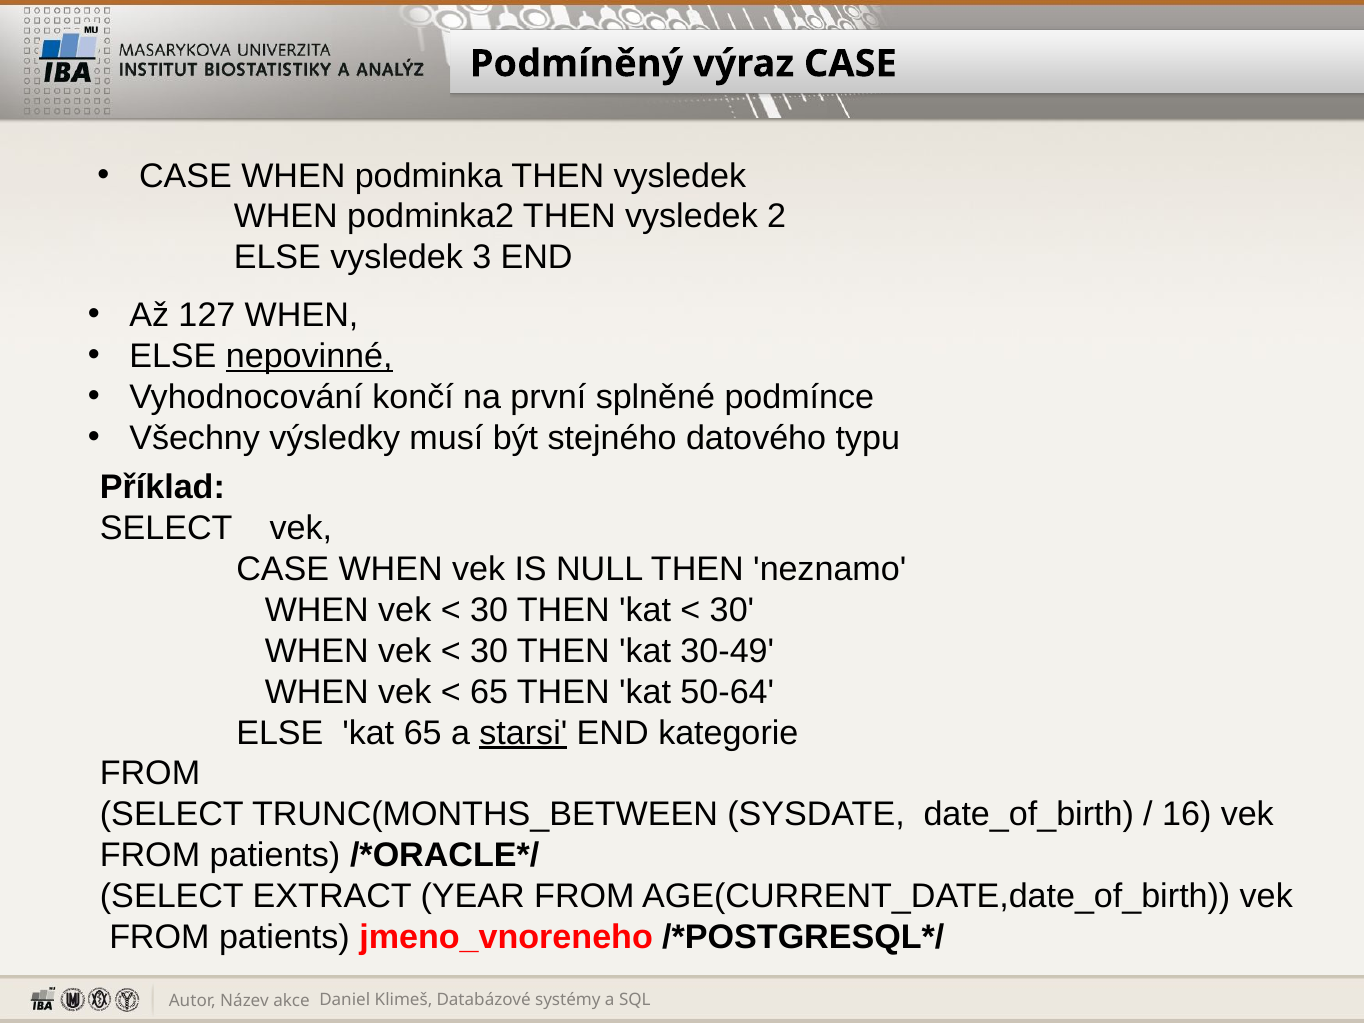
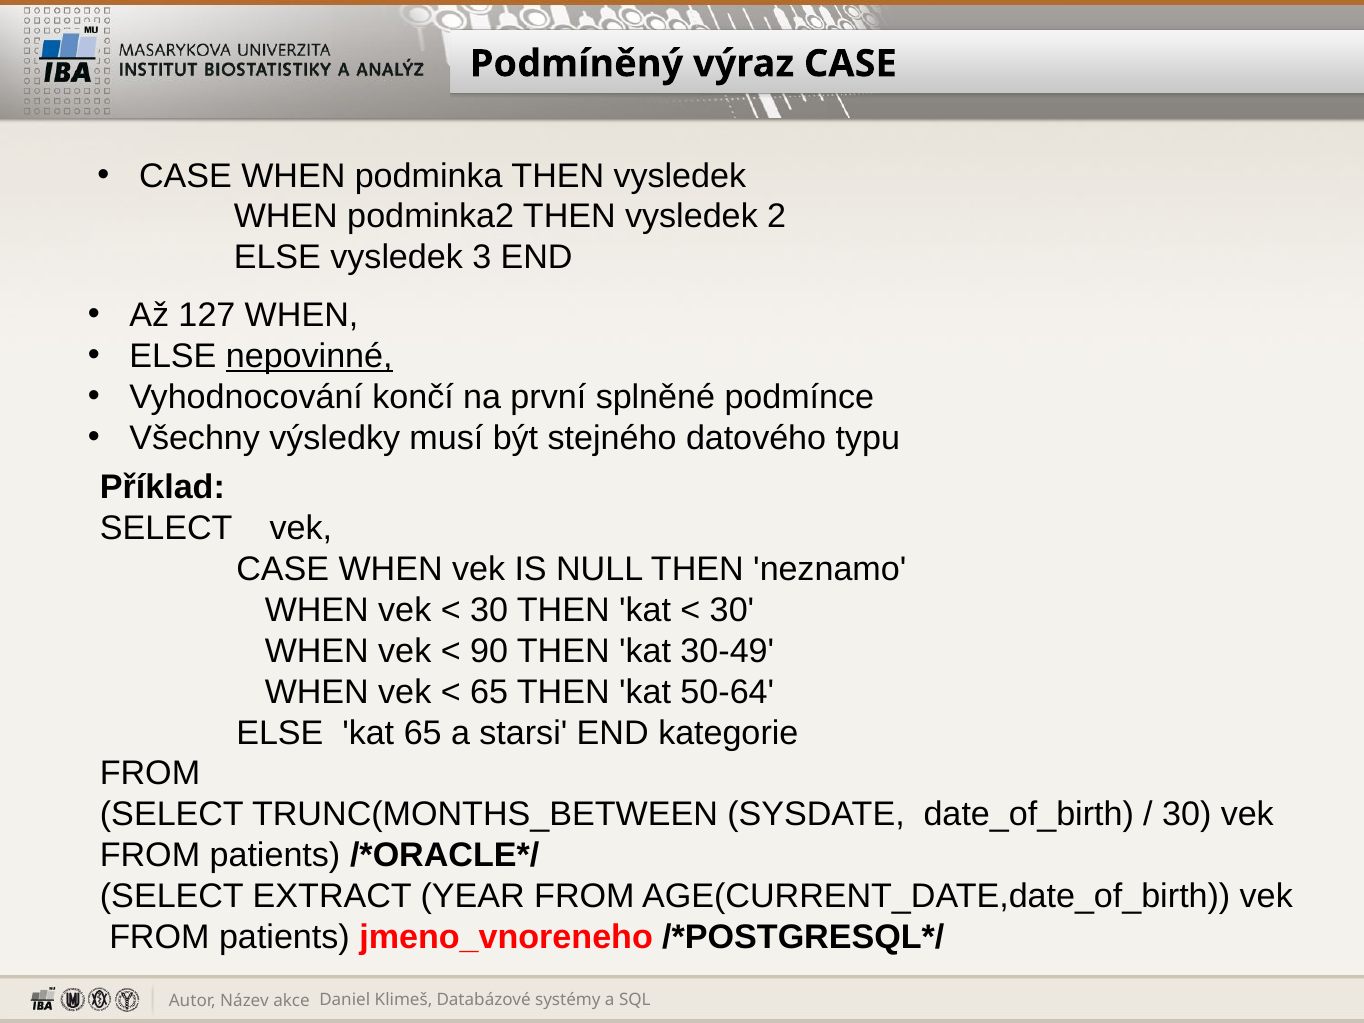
30 at (489, 651): 30 -> 90
starsi underline: present -> none
16 at (1187, 815): 16 -> 30
